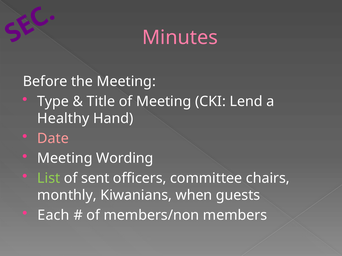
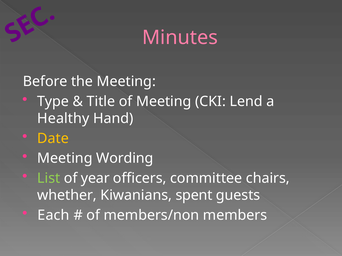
Date colour: pink -> yellow
sent: sent -> year
monthly: monthly -> whether
when: when -> spent
